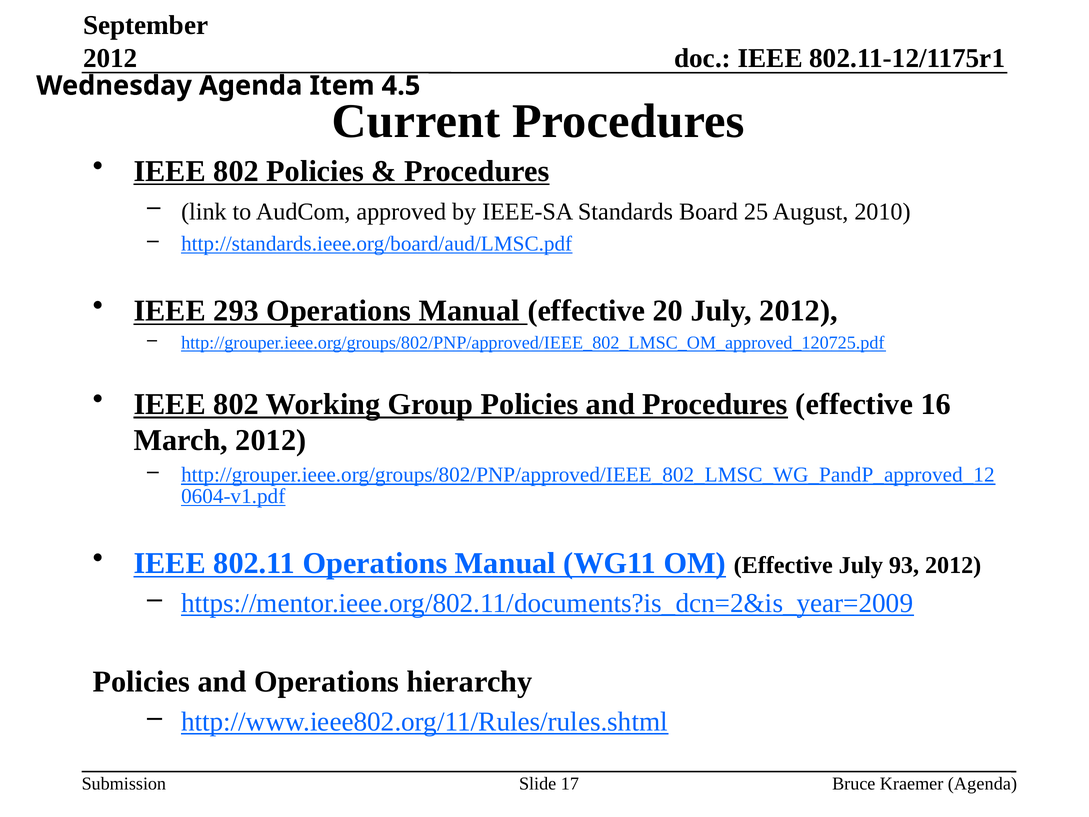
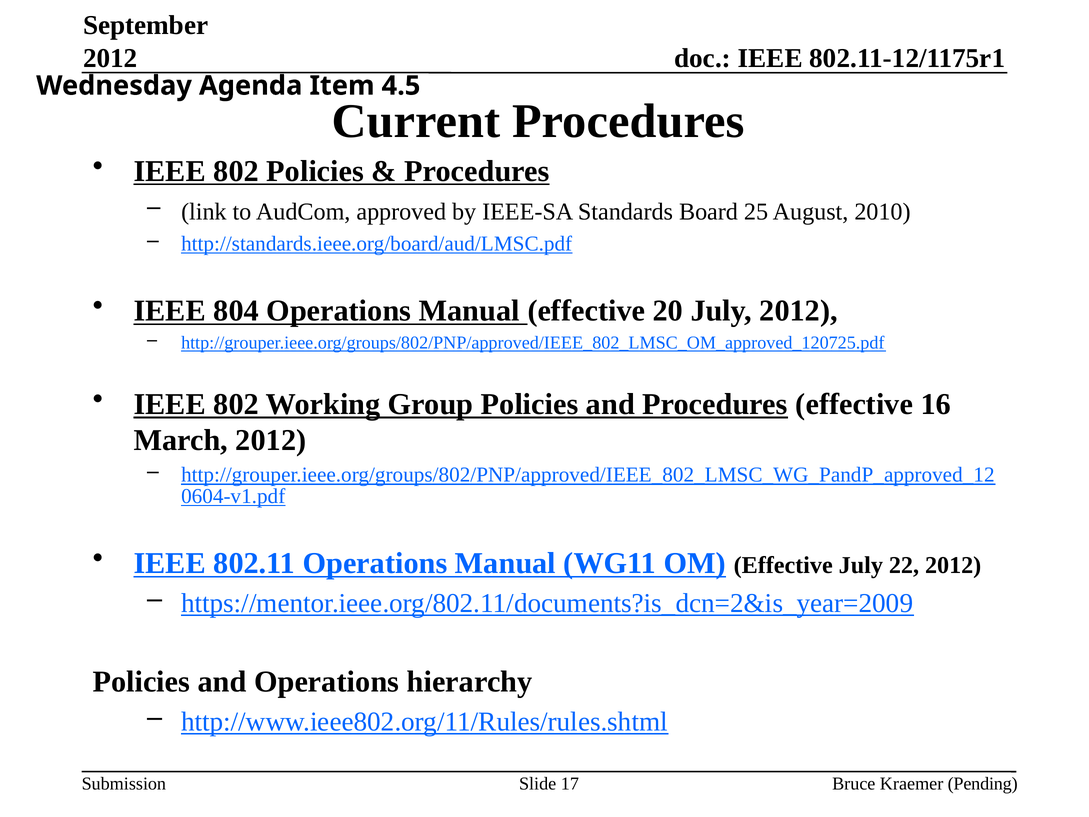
293: 293 -> 804
93: 93 -> 22
Kraemer Agenda: Agenda -> Pending
